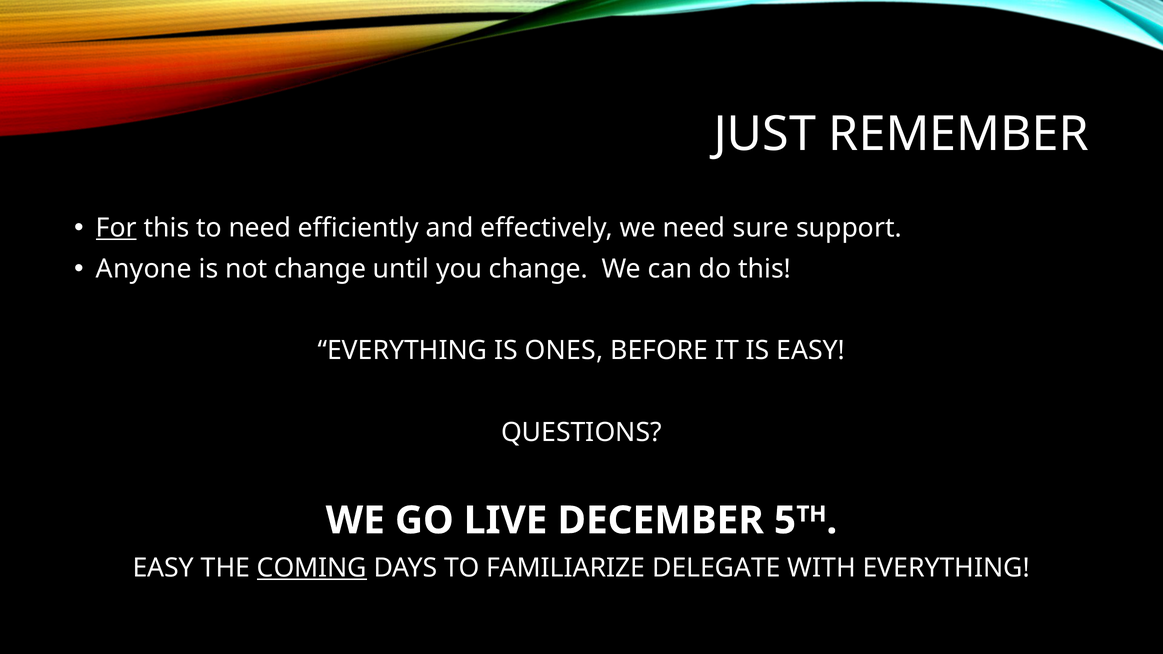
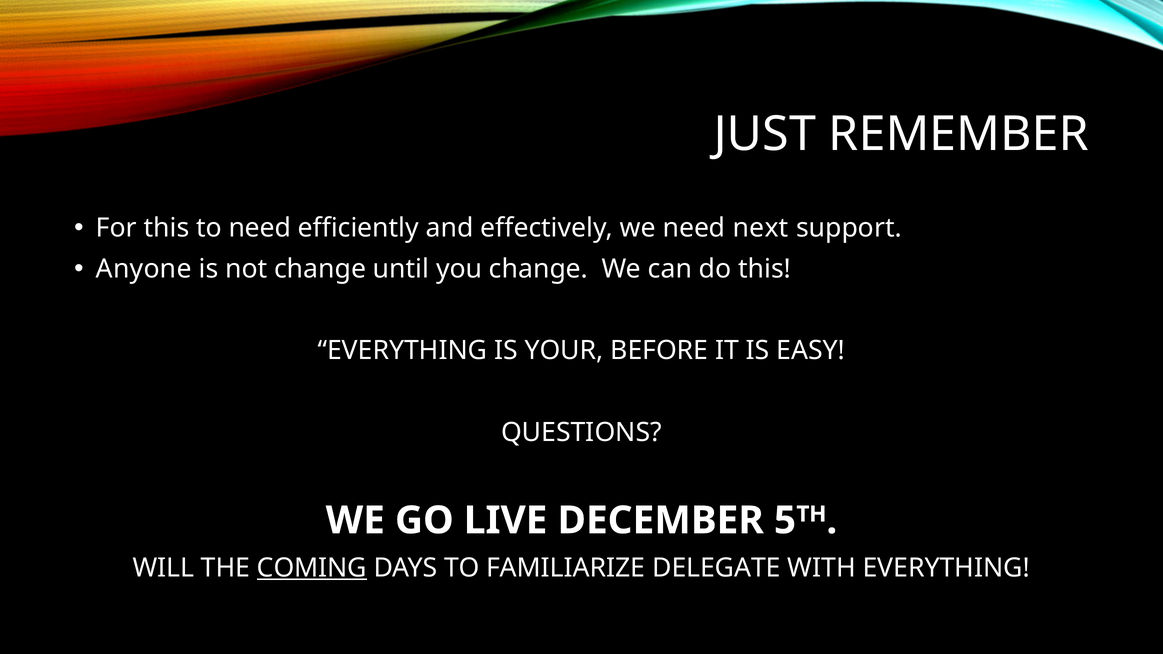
For underline: present -> none
sure: sure -> next
ONES: ONES -> YOUR
EASY at (163, 568): EASY -> WILL
